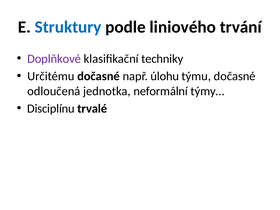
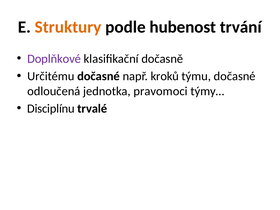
Struktury colour: blue -> orange
liniového: liniového -> hubenost
techniky: techniky -> dočasně
úlohu: úlohu -> kroků
neformální: neformální -> pravomoci
